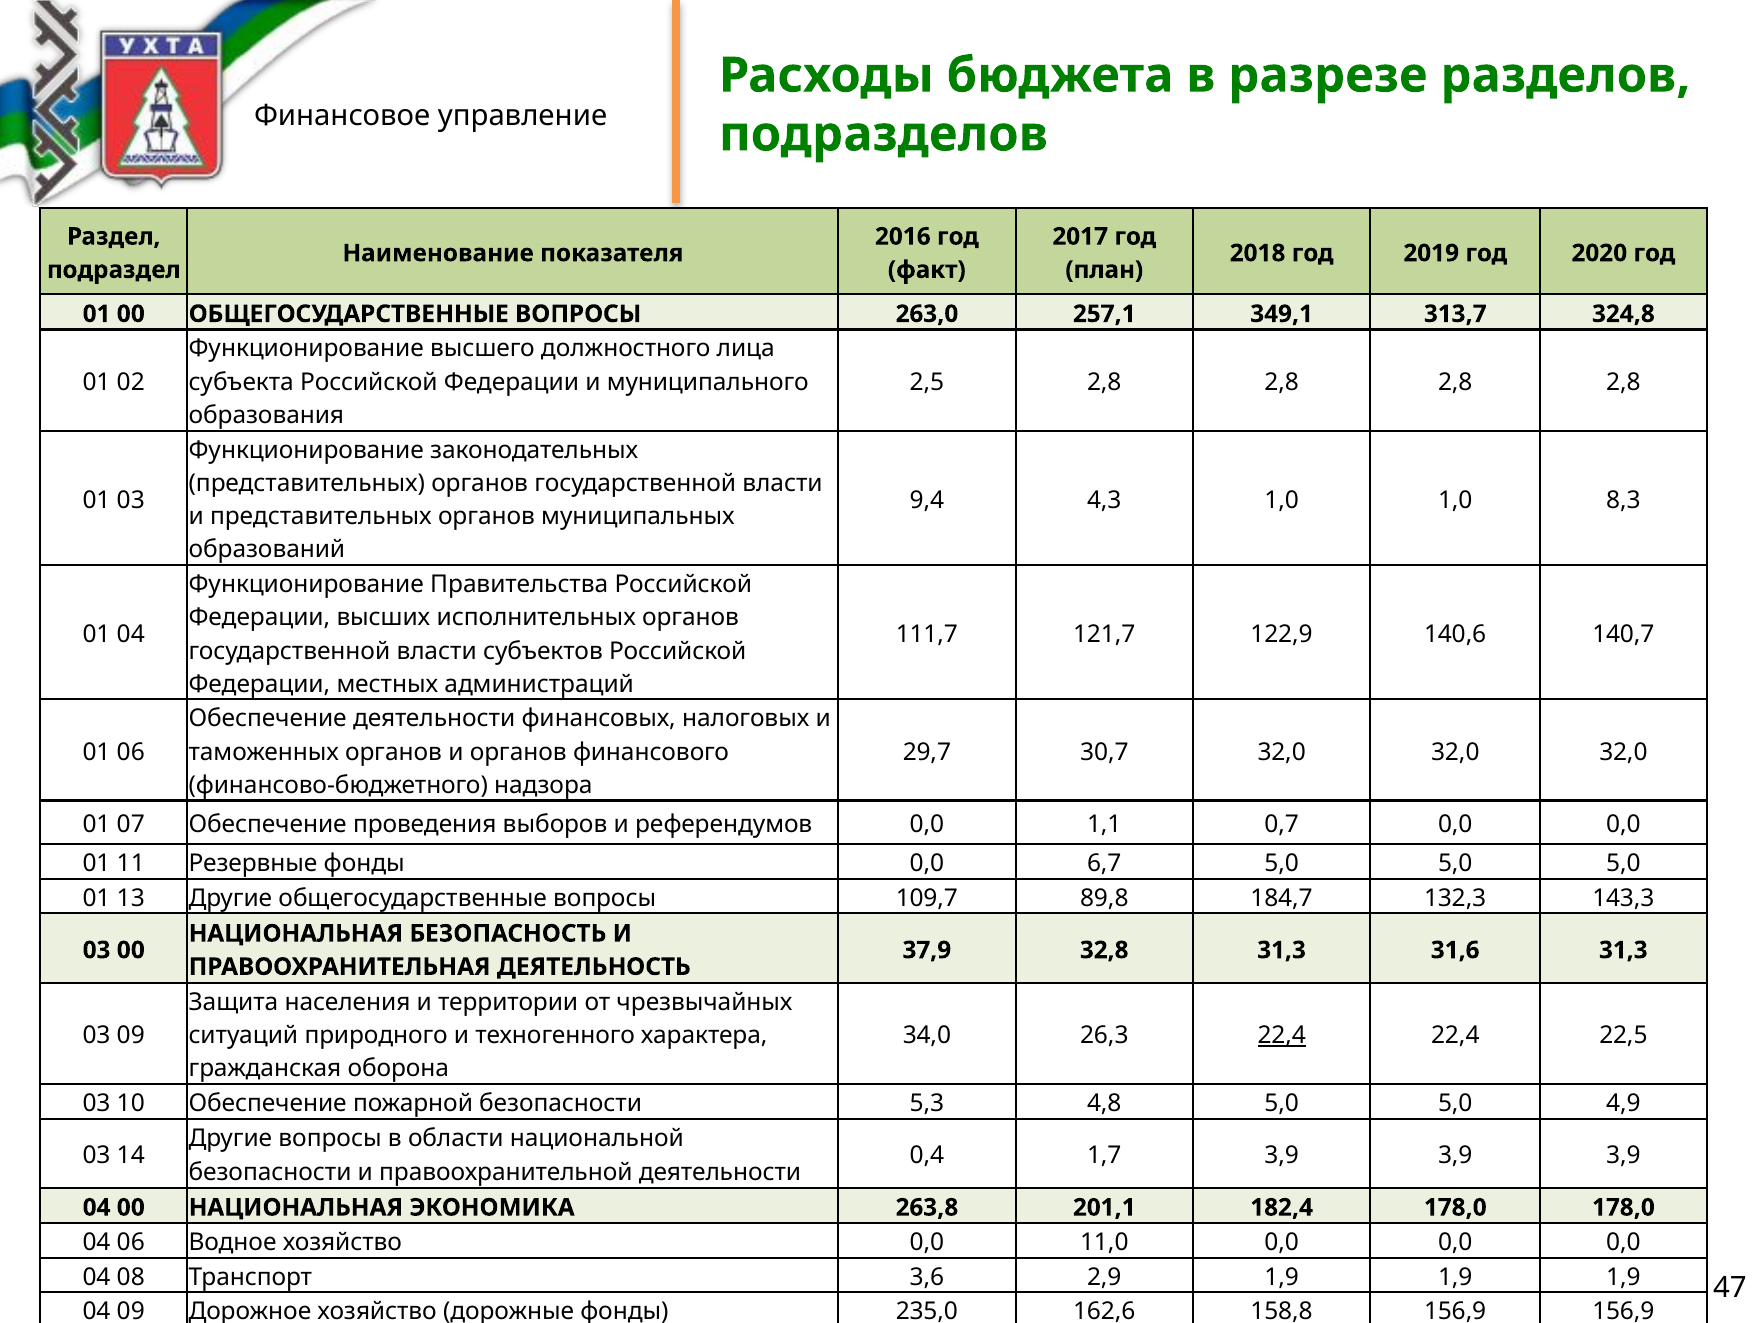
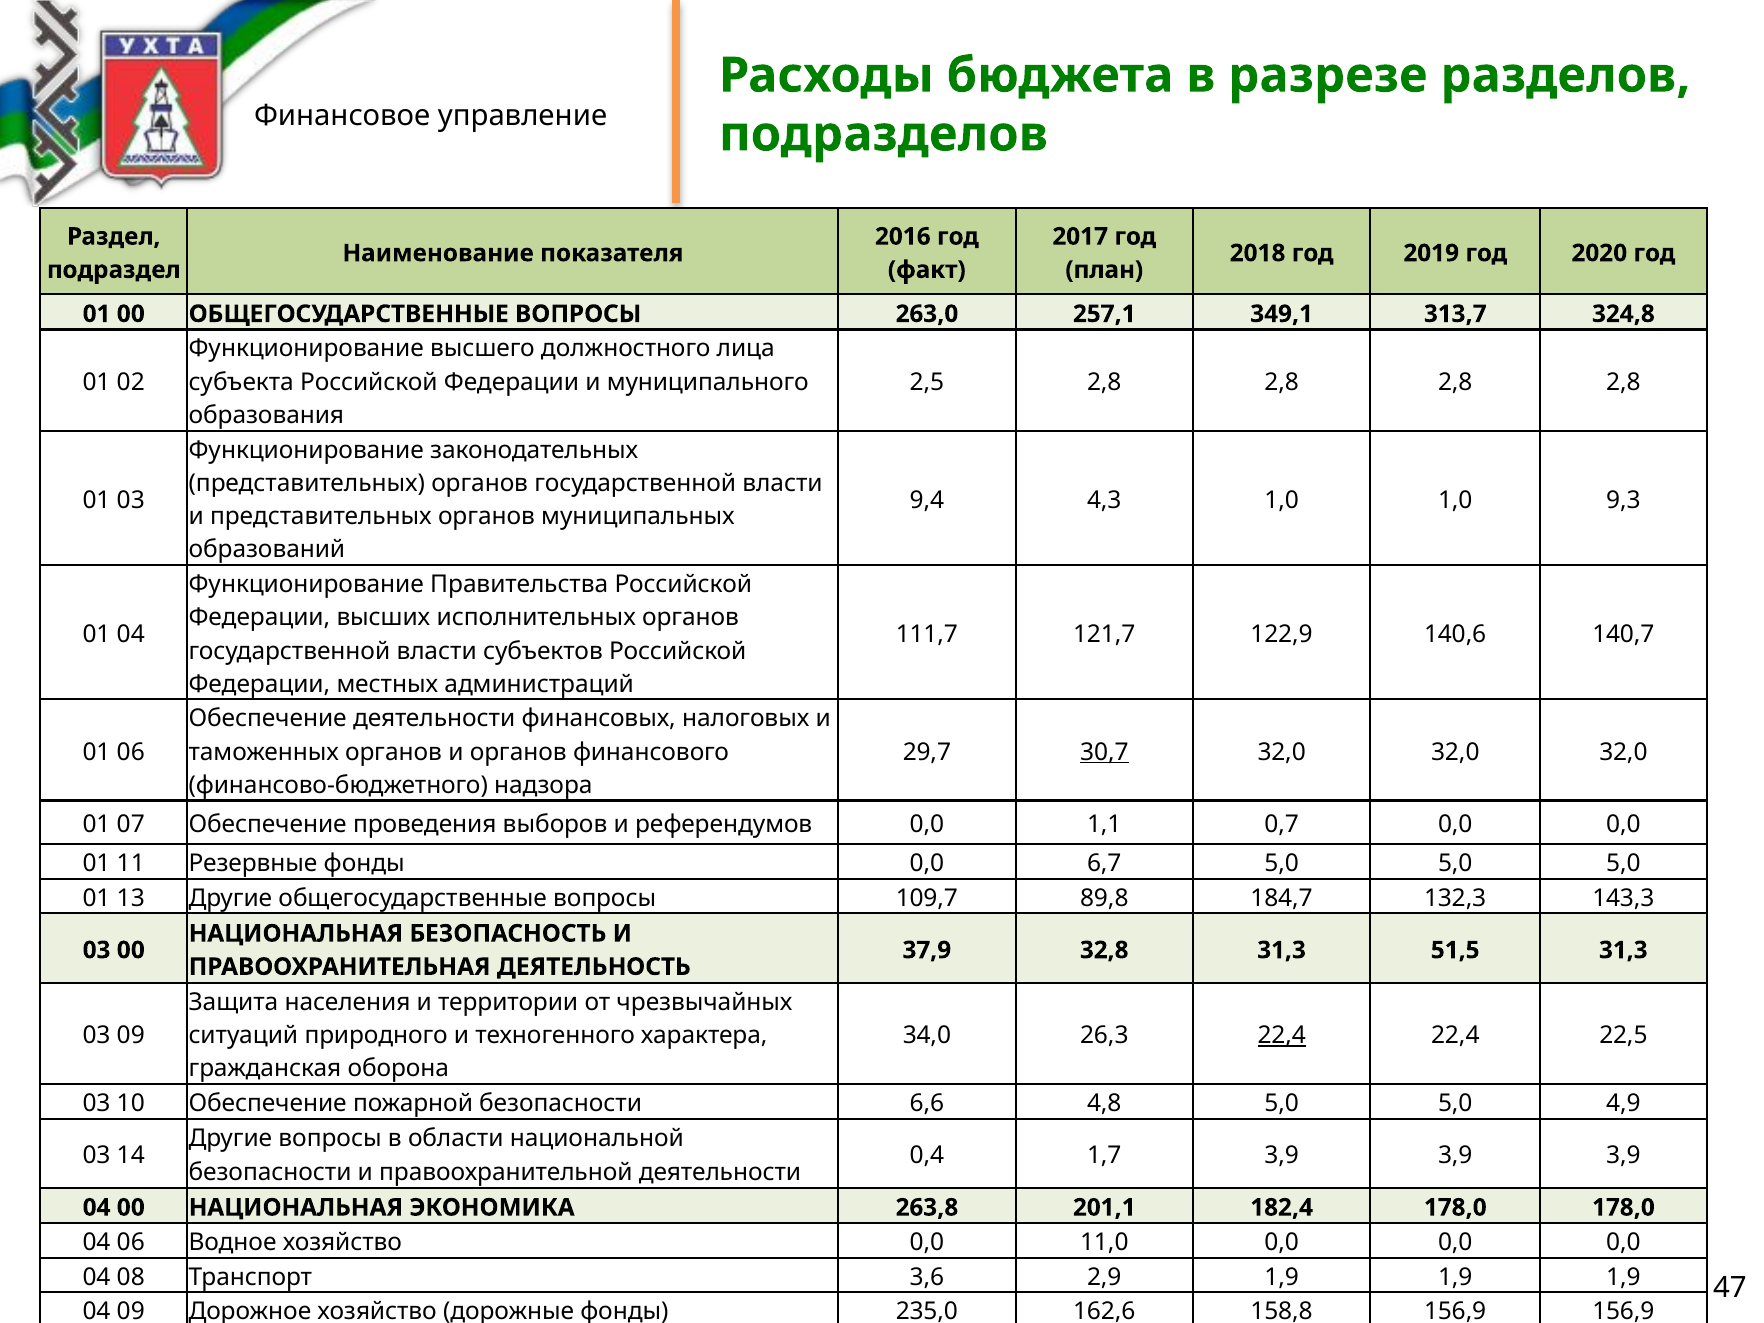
8,3: 8,3 -> 9,3
30,7 underline: none -> present
31,6: 31,6 -> 51,5
5,3: 5,3 -> 6,6
